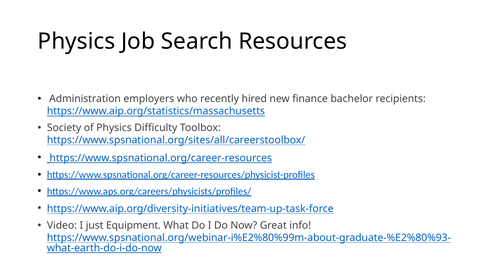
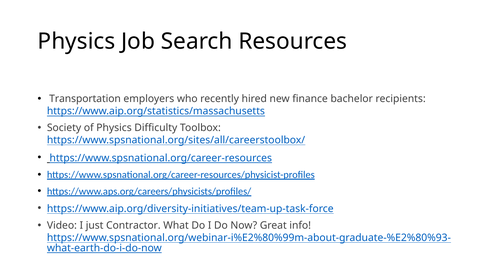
Administration: Administration -> Transportation
Equipment: Equipment -> Contractor
